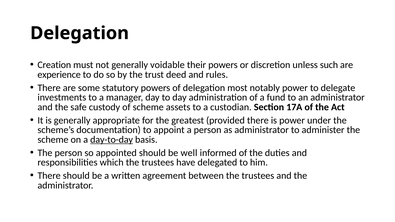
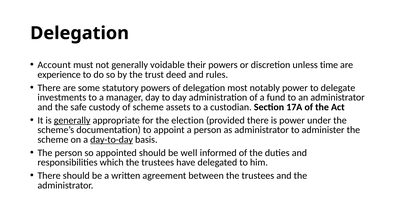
Creation: Creation -> Account
such: such -> time
generally at (72, 120) underline: none -> present
greatest: greatest -> election
